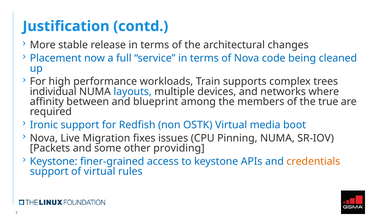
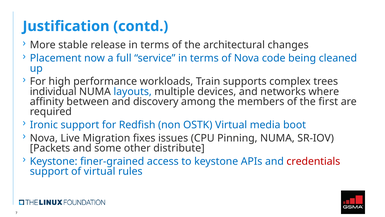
blueprint: blueprint -> discovery
true: true -> first
providing: providing -> distribute
credentials colour: orange -> red
